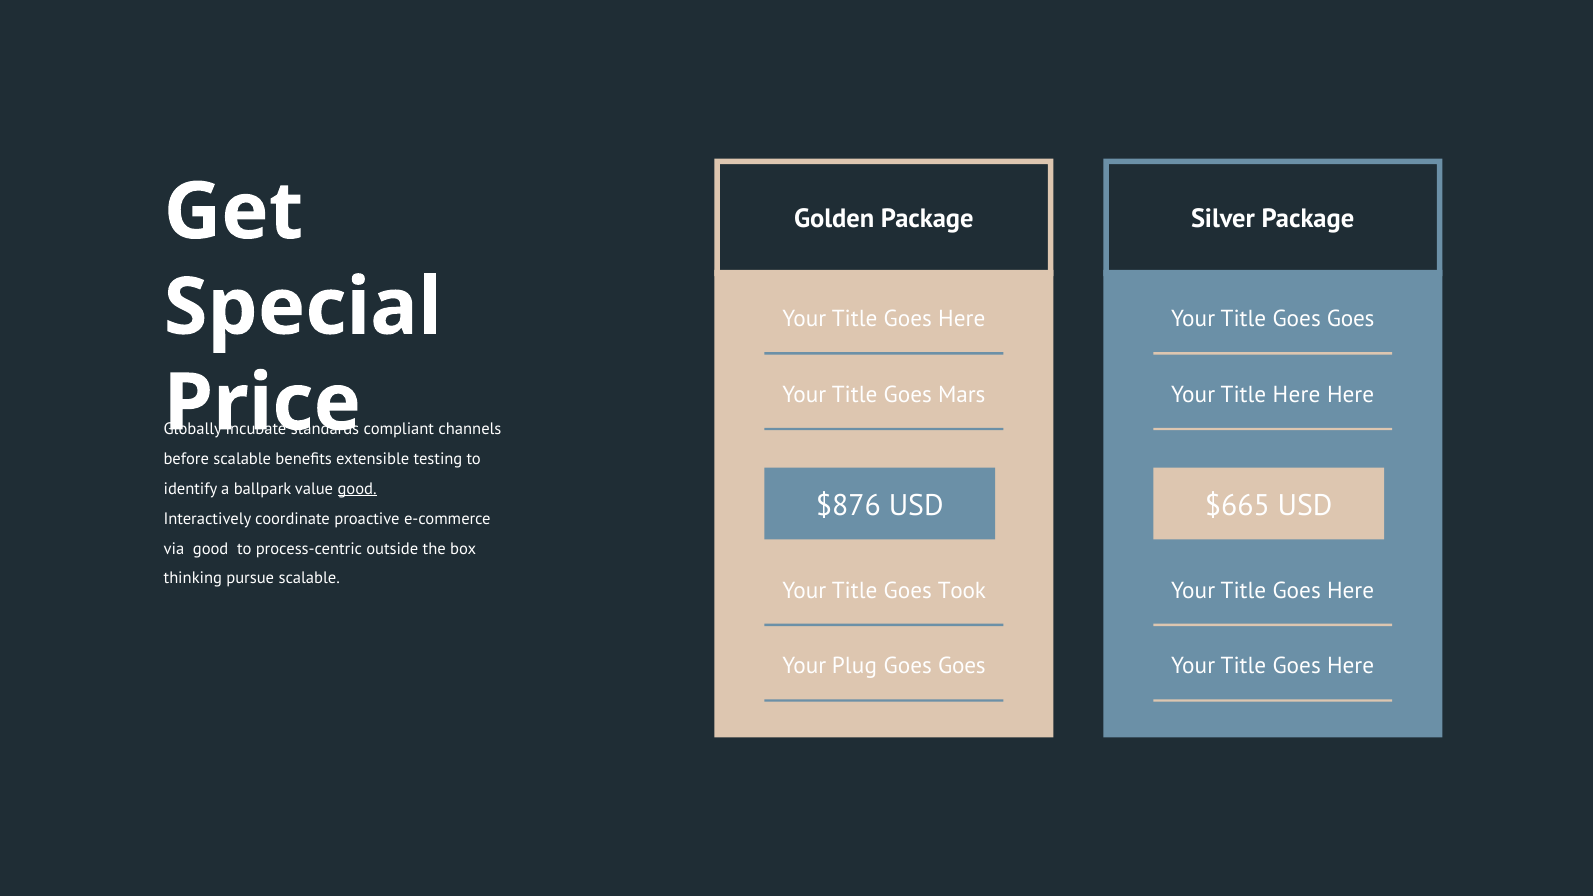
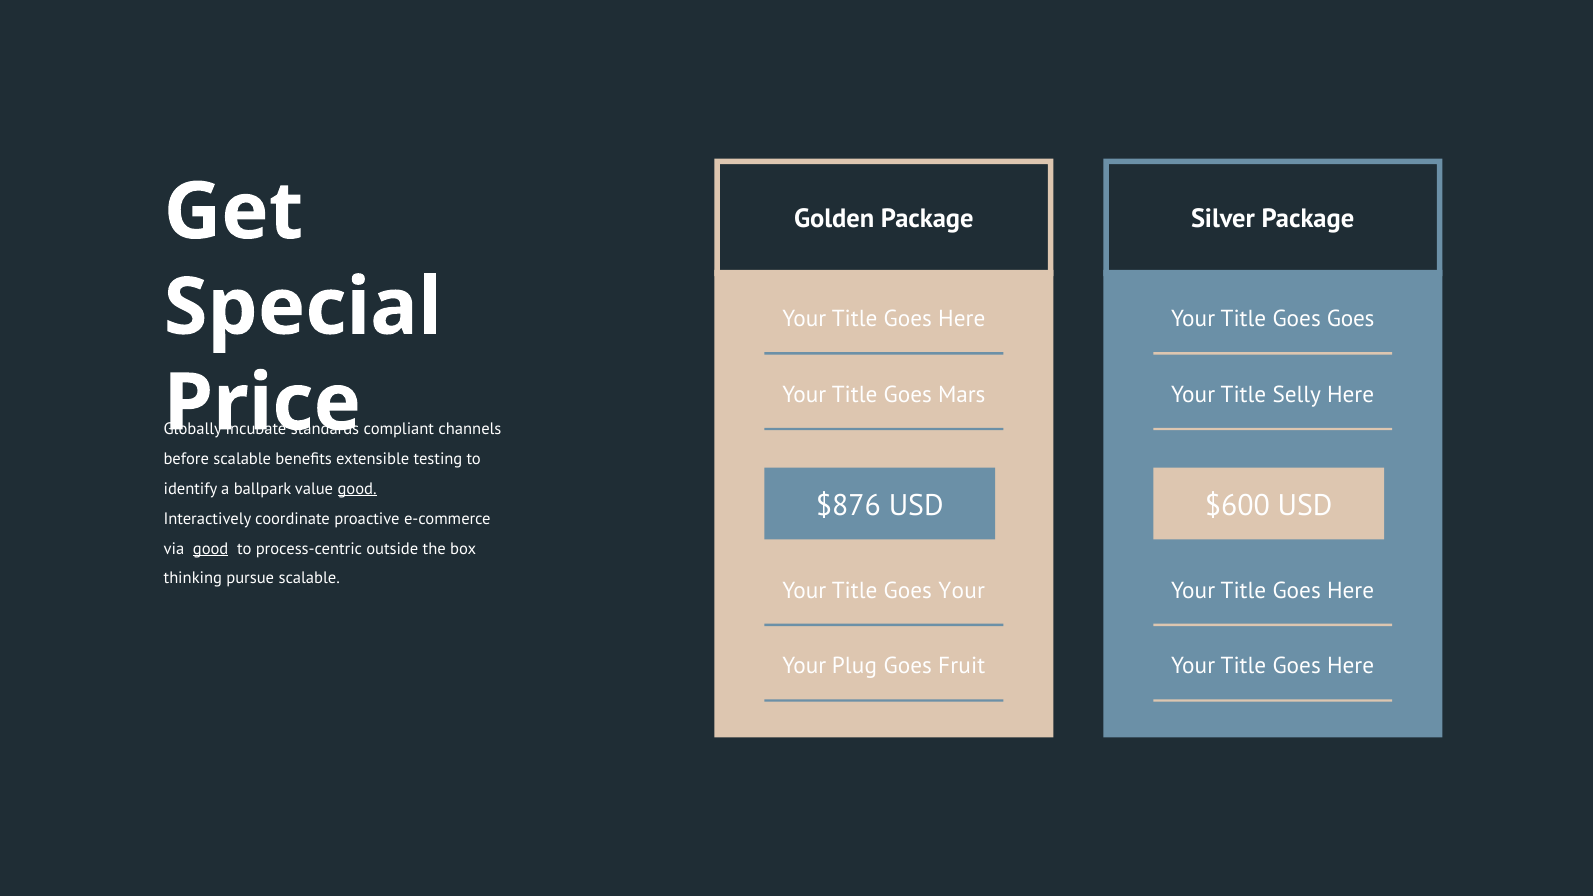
Title Here: Here -> Selly
$665: $665 -> $600
good at (211, 549) underline: none -> present
Title Goes Took: Took -> Your
Goes at (962, 666): Goes -> Fruit
